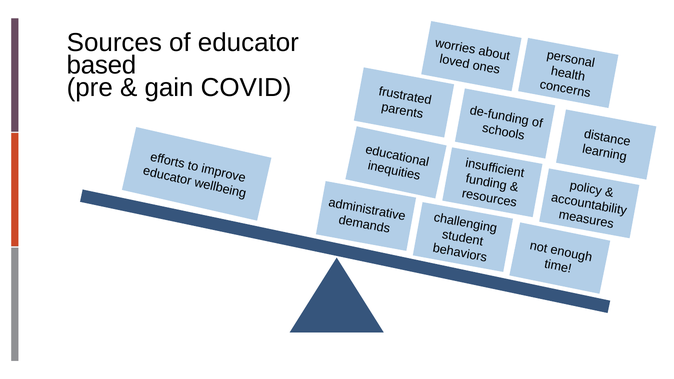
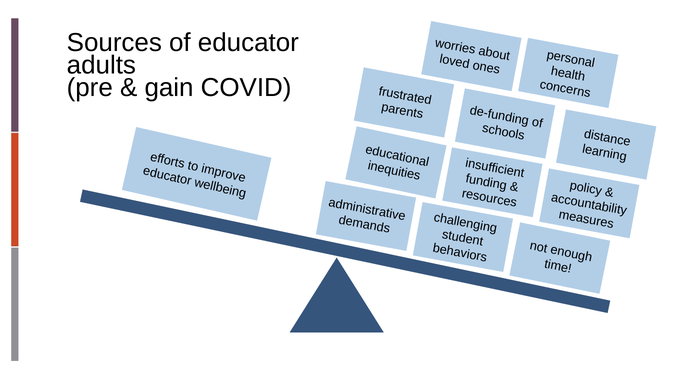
based: based -> adults
